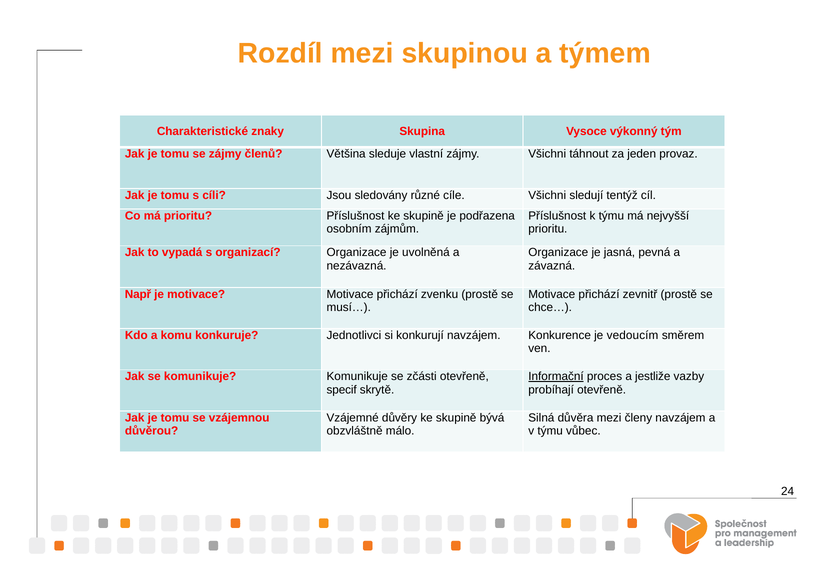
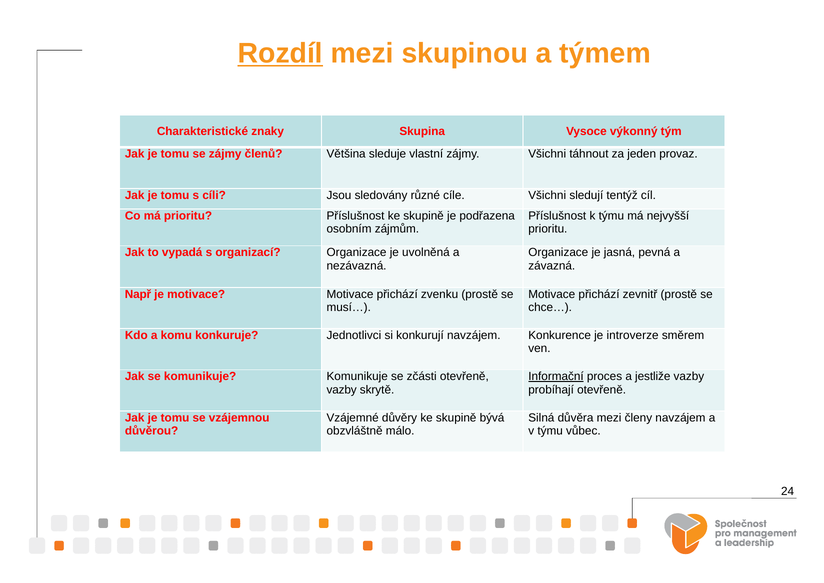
Rozdíl underline: none -> present
vedoucím: vedoucím -> introverze
specif at (342, 389): specif -> vazby
